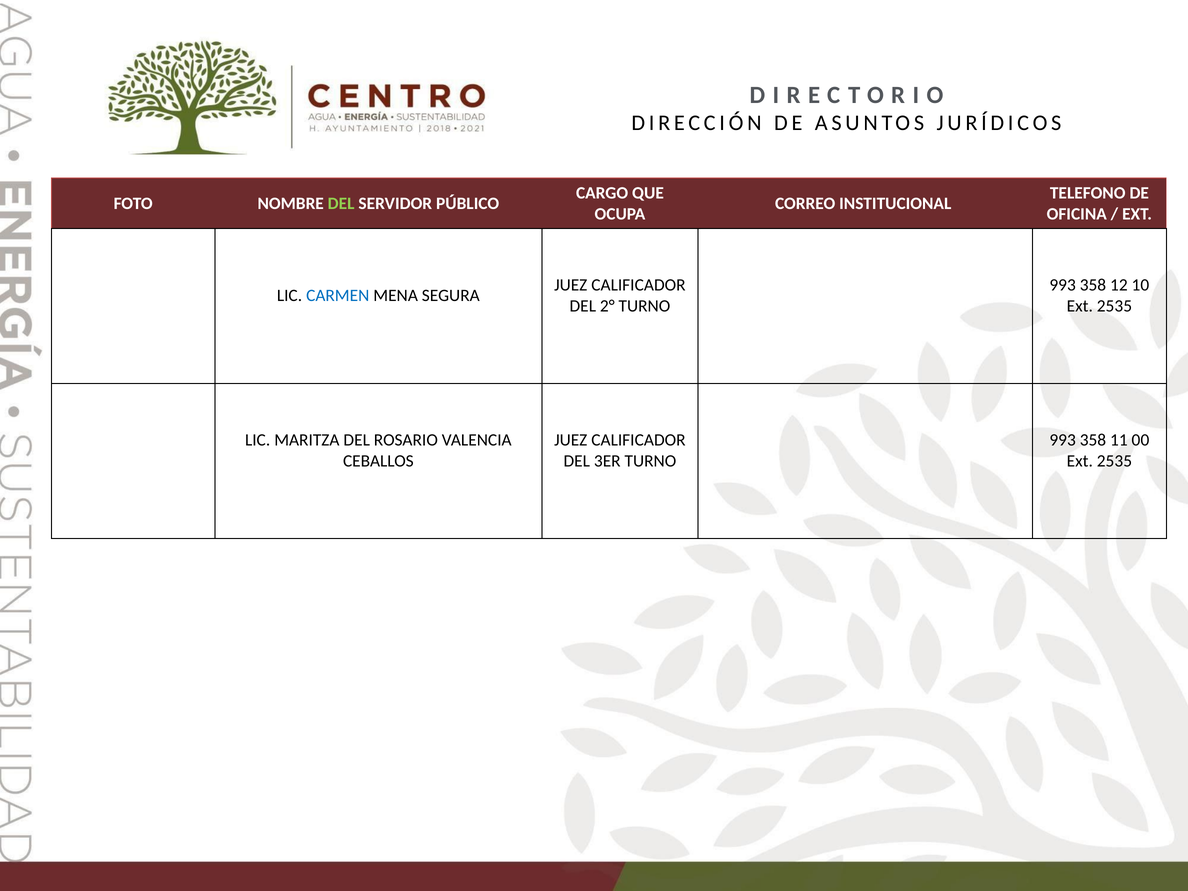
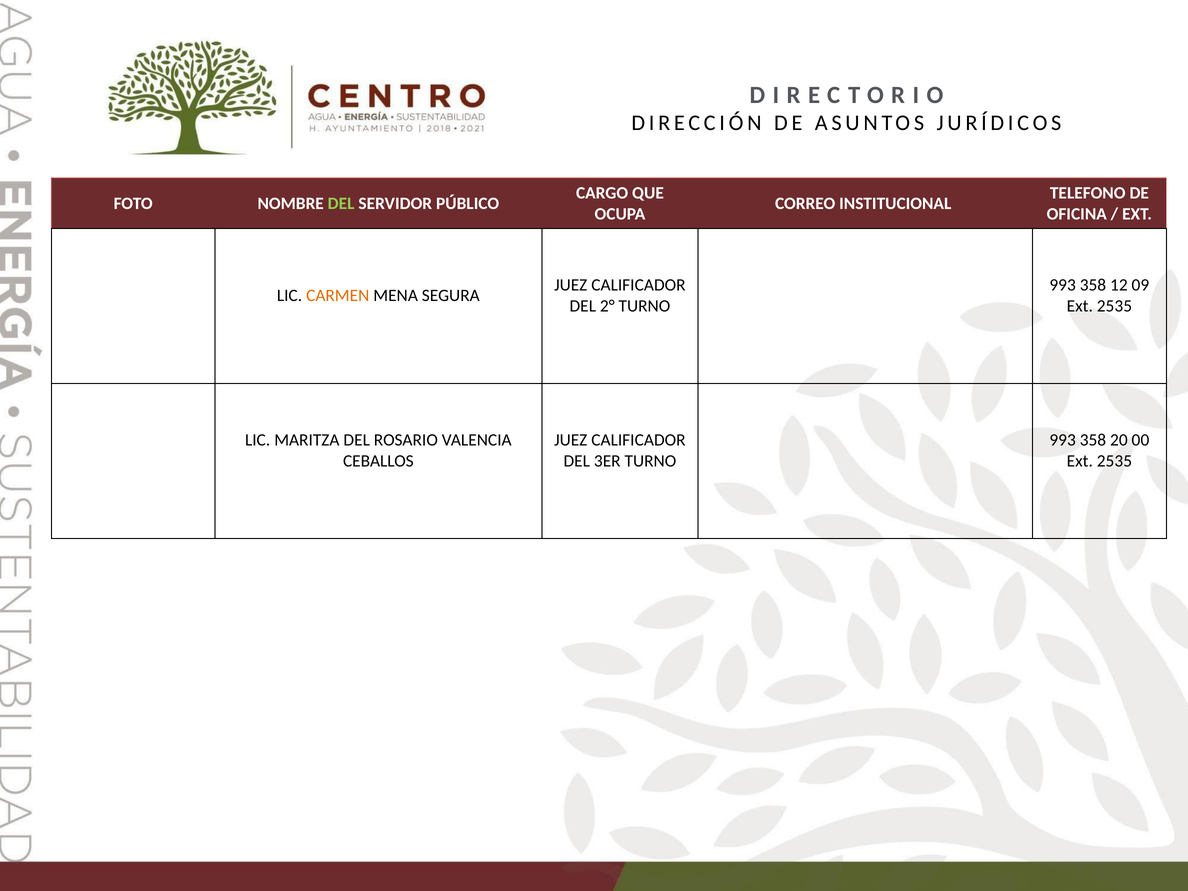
10: 10 -> 09
CARMEN colour: blue -> orange
11: 11 -> 20
